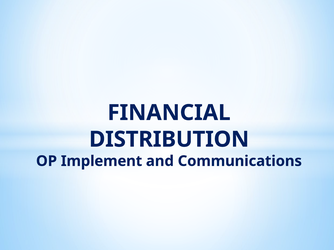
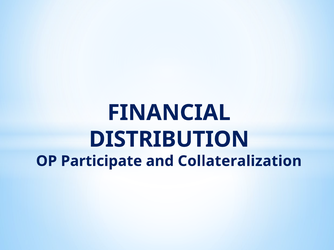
Implement: Implement -> Participate
Communications: Communications -> Collateralization
